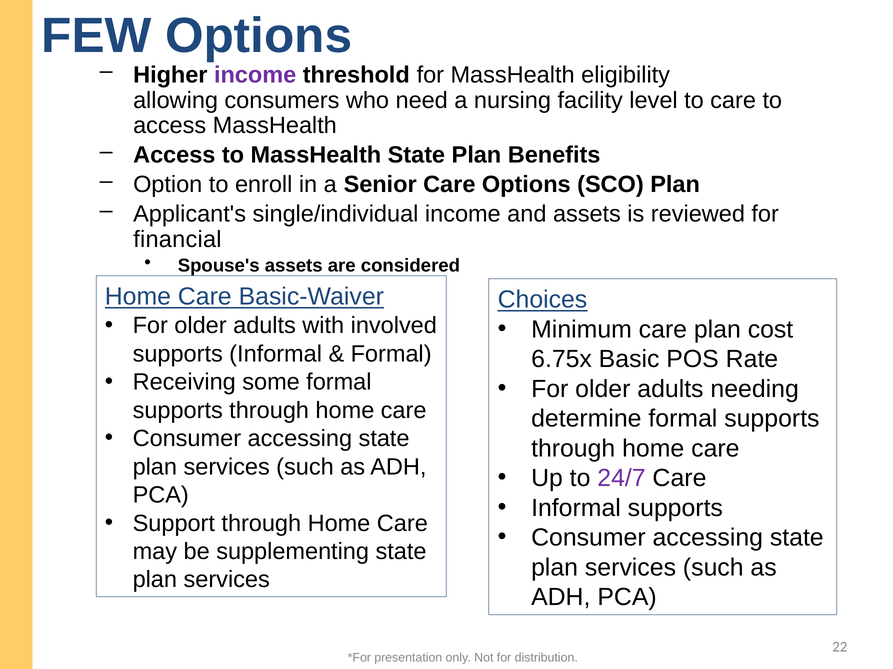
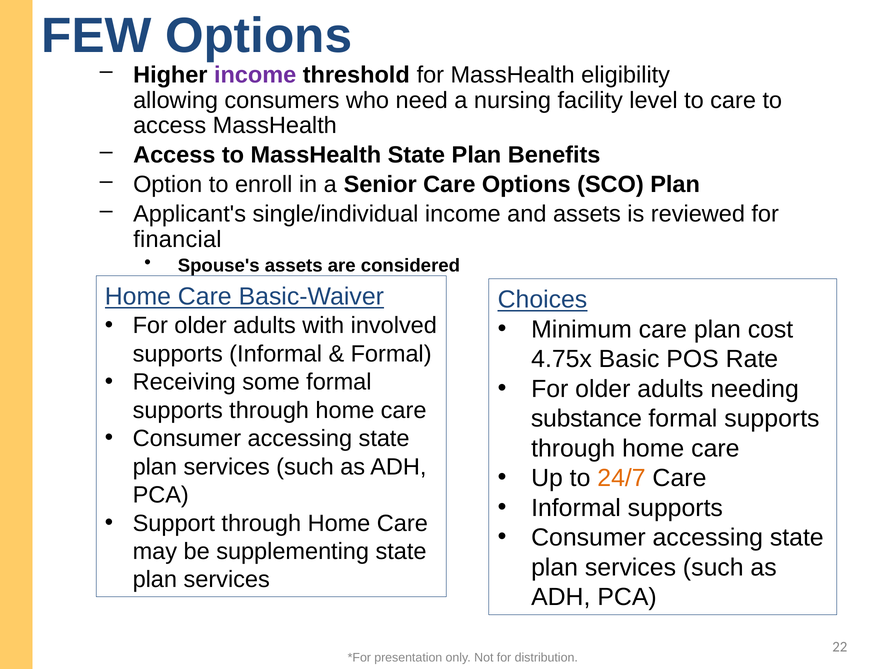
6.75x: 6.75x -> 4.75x
determine: determine -> substance
24/7 colour: purple -> orange
